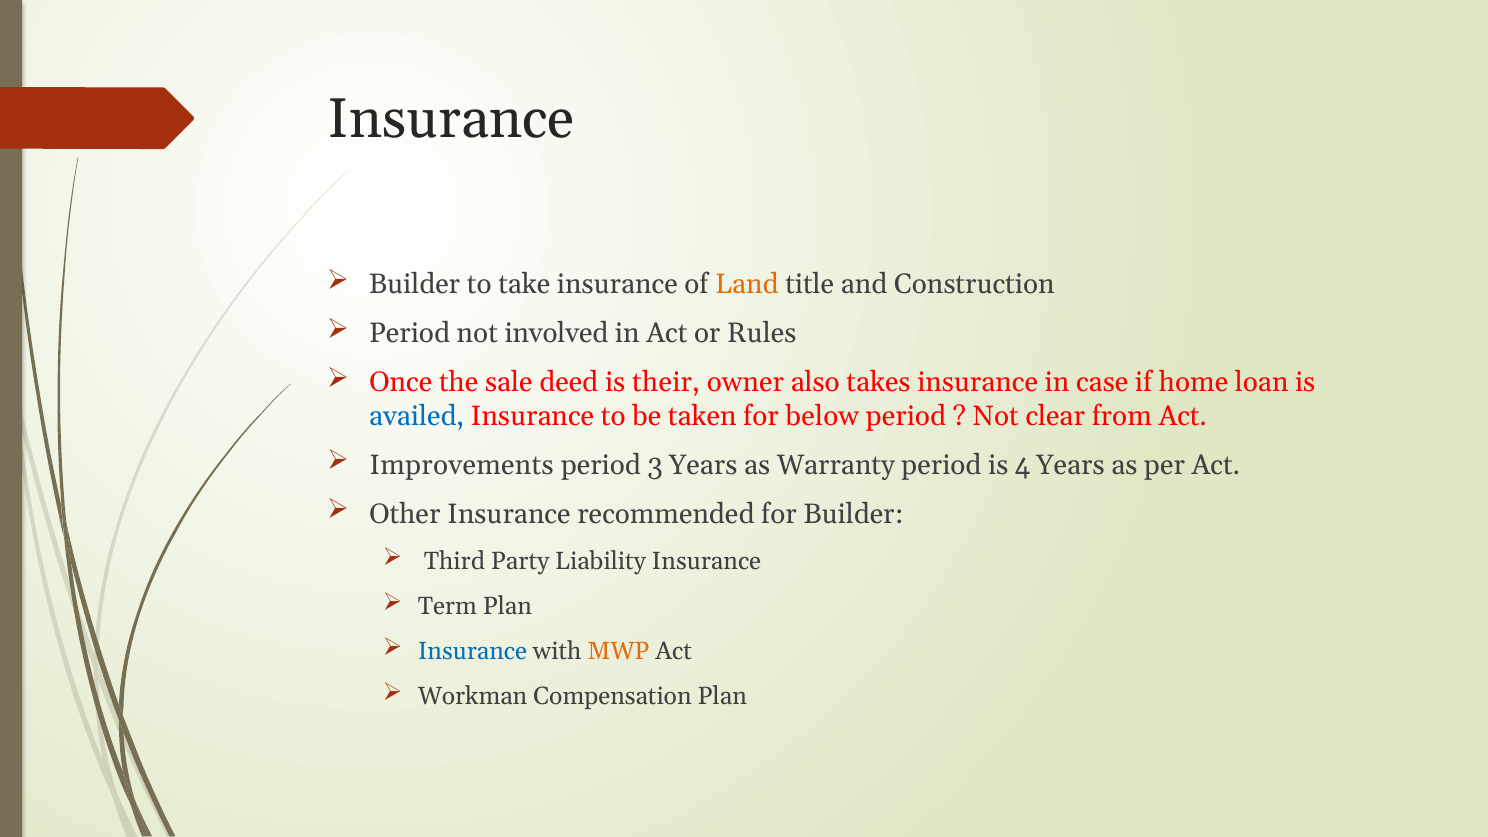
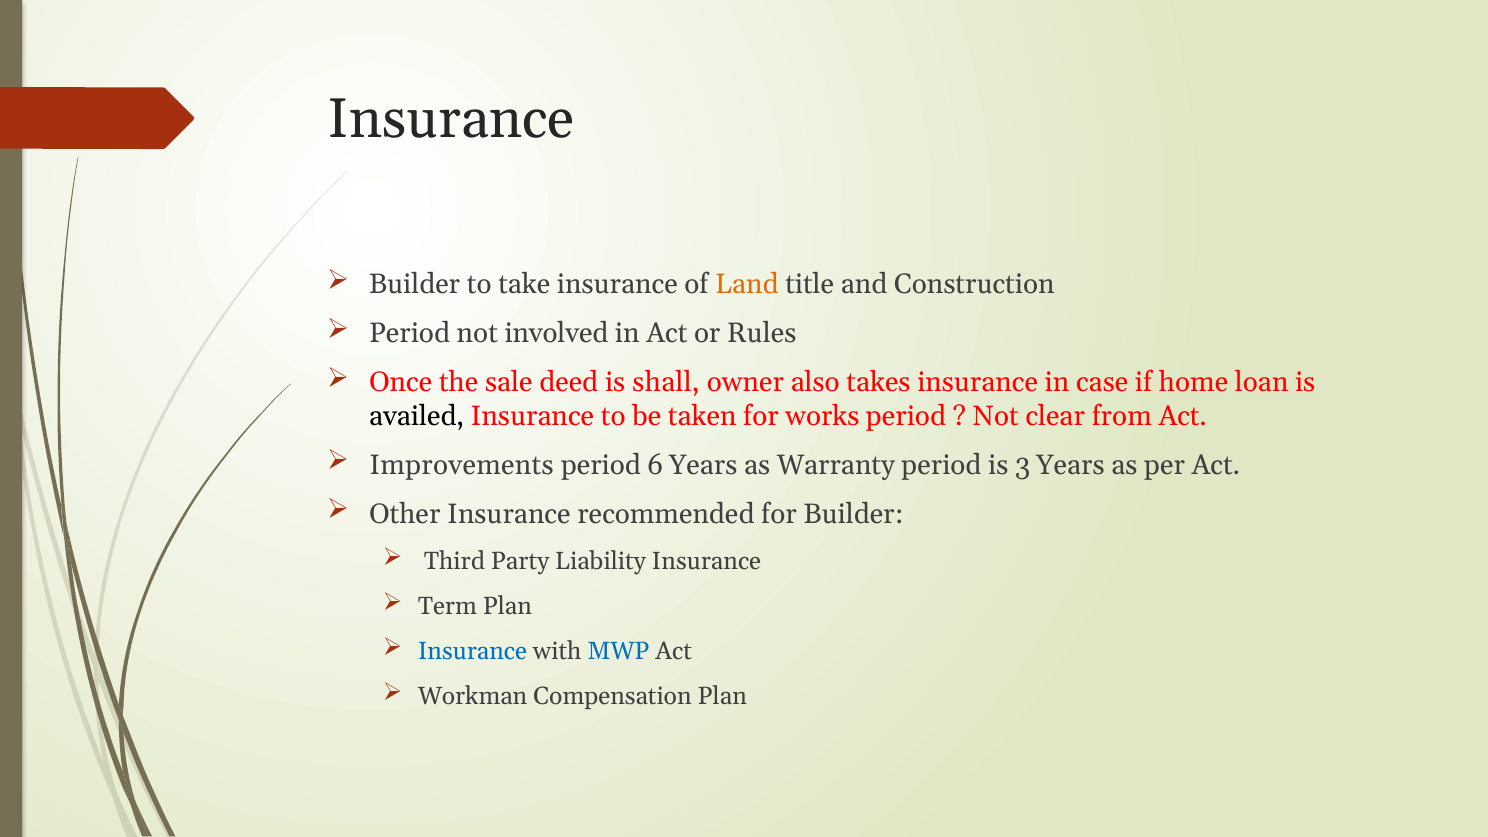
their: their -> shall
availed colour: blue -> black
below: below -> works
3: 3 -> 6
4: 4 -> 3
MWP colour: orange -> blue
